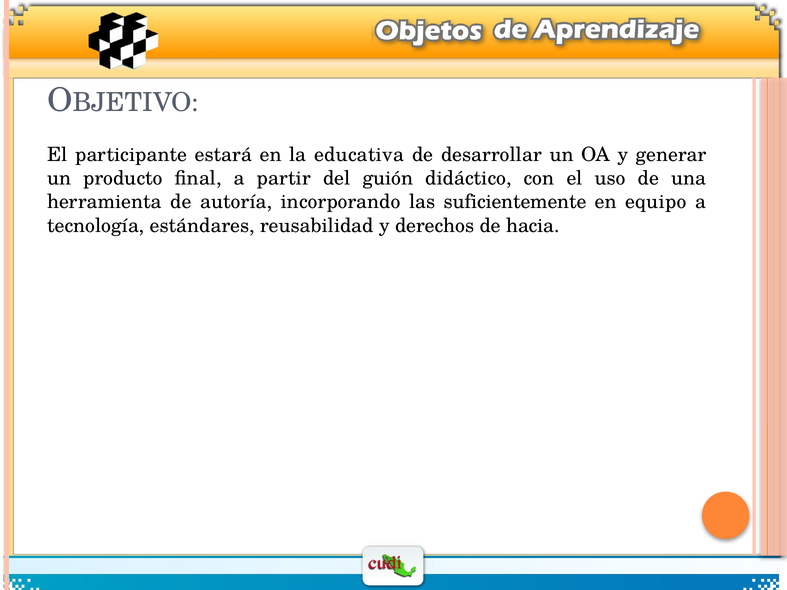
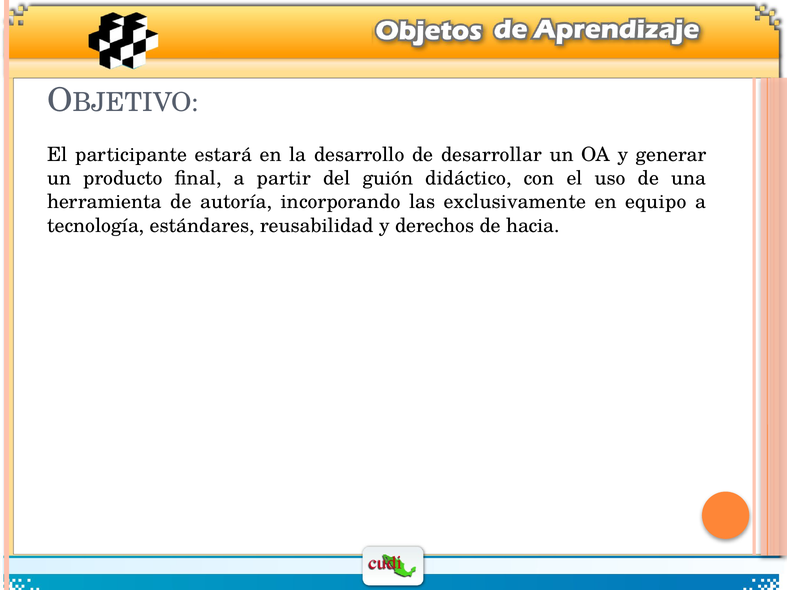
educativa: educativa -> desarrollo
suficientemente: suficientemente -> exclusivamente
